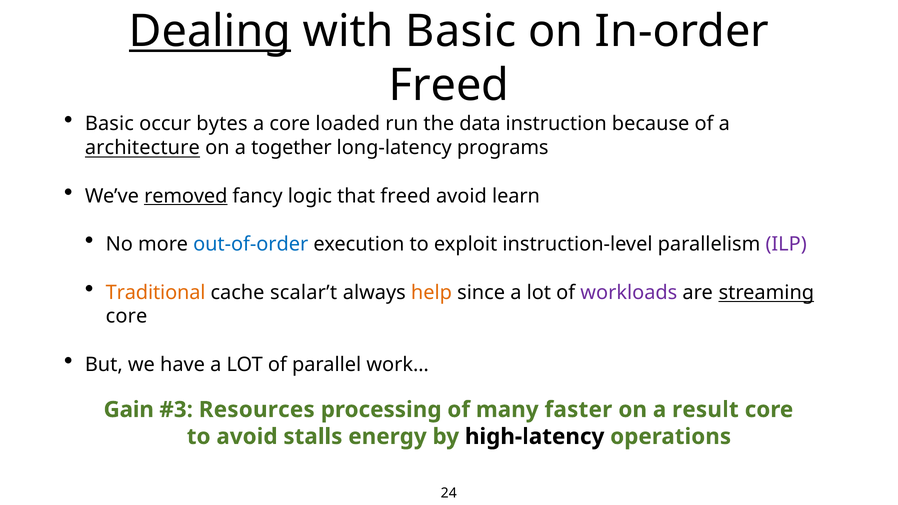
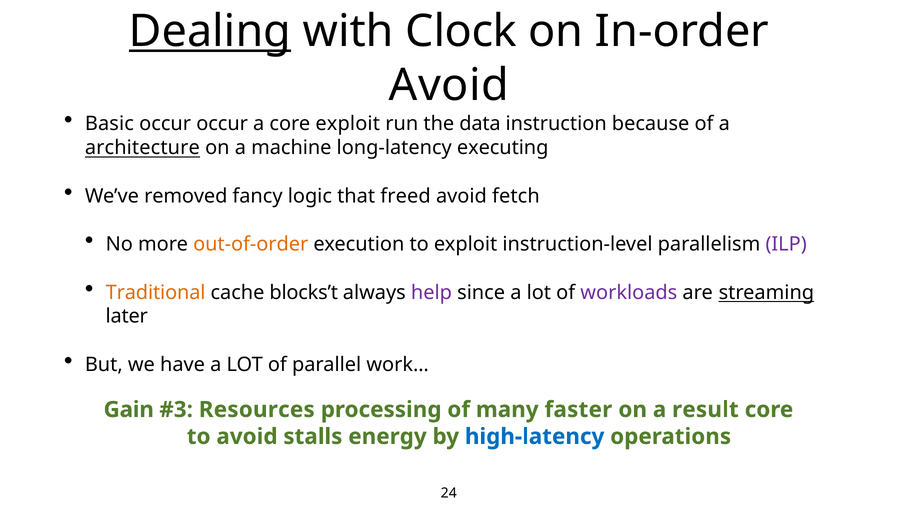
with Basic: Basic -> Clock
Freed at (449, 85): Freed -> Avoid
occur bytes: bytes -> occur
core loaded: loaded -> exploit
together: together -> machine
programs: programs -> executing
removed underline: present -> none
learn: learn -> fetch
out-of-order colour: blue -> orange
scalar’t: scalar’t -> blocks’t
help colour: orange -> purple
core at (127, 316): core -> later
high-latency colour: black -> blue
